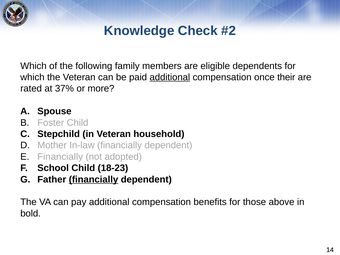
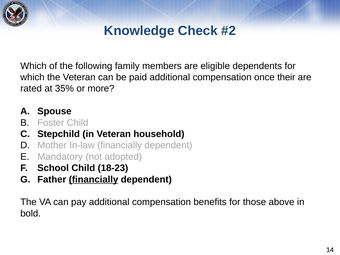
additional at (170, 77) underline: present -> none
37%: 37% -> 35%
Financially at (60, 157): Financially -> Mandatory
